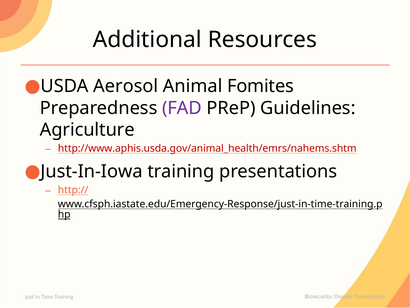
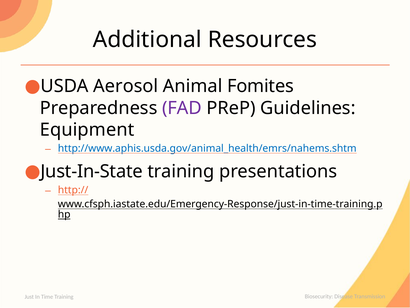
Agriculture: Agriculture -> Equipment
http://www.aphis.usda.gov/animal_health/emrs/nahems.shtm colour: red -> blue
Just-In-Iowa: Just-In-Iowa -> Just-In-State
